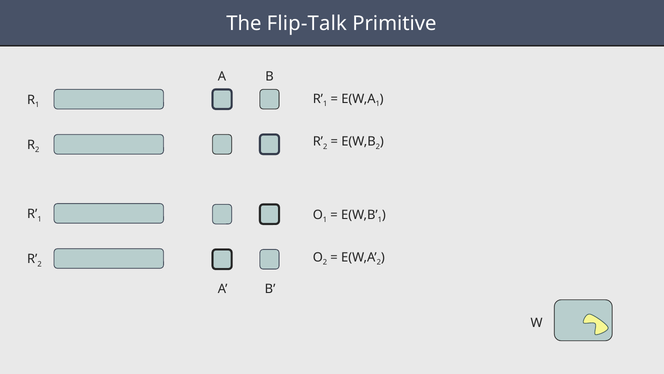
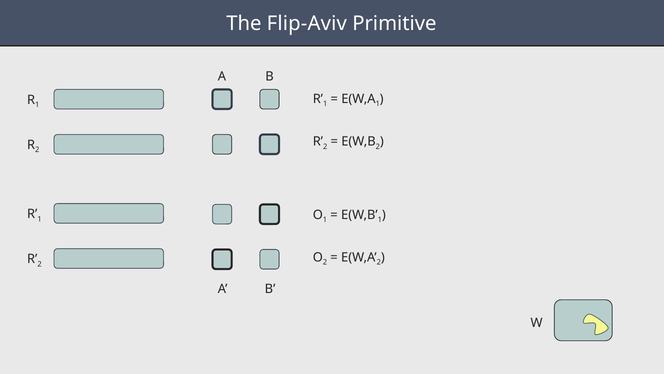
Flip-Talk: Flip-Talk -> Flip-Aviv
